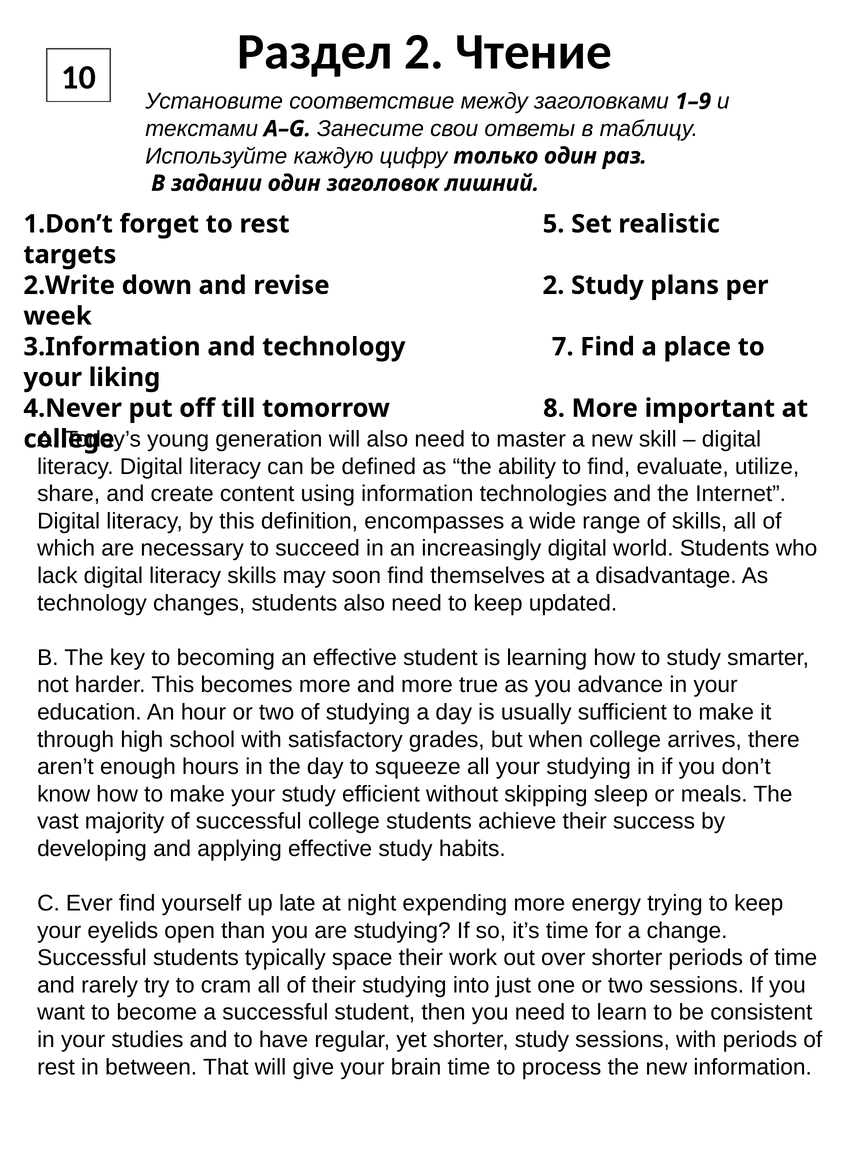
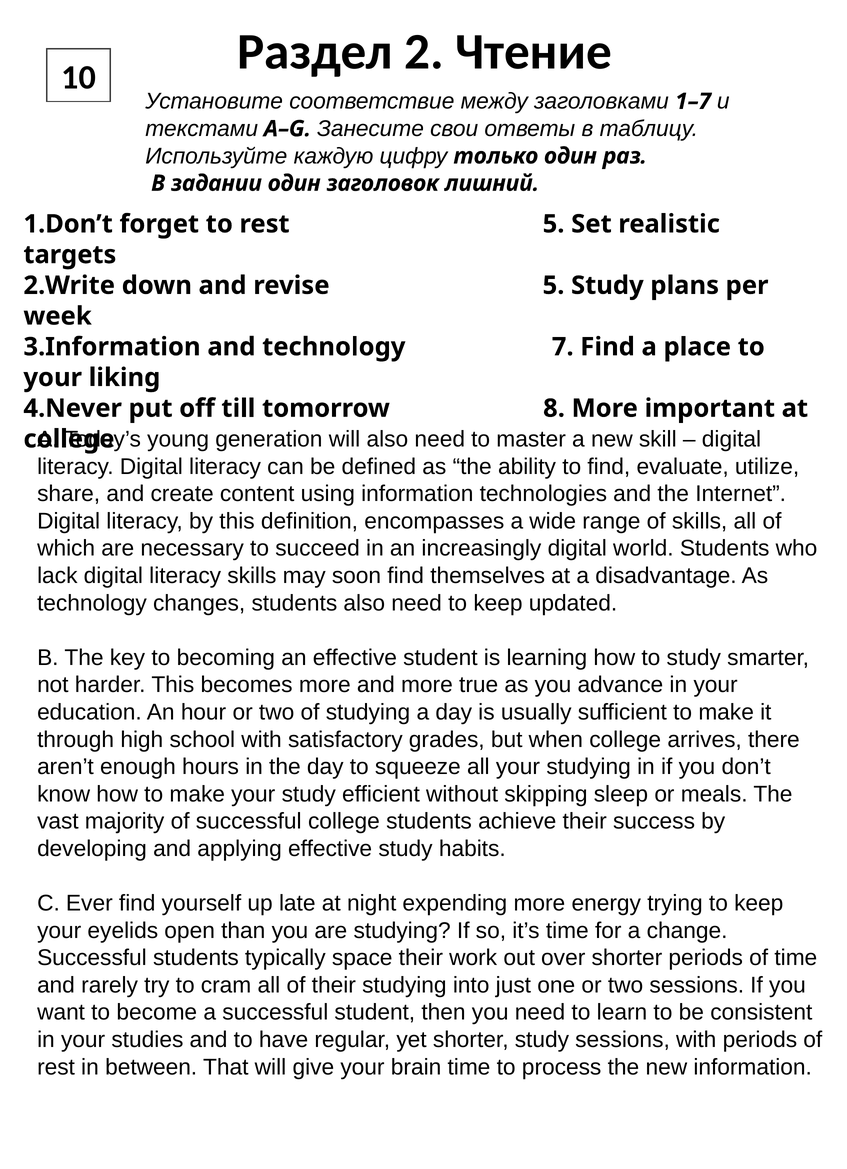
1–9: 1–9 -> 1–7
revise 2: 2 -> 5
